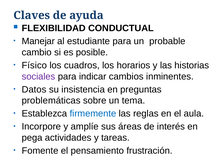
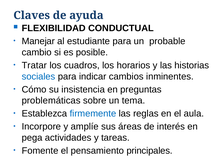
Físico: Físico -> Tratar
sociales colour: purple -> blue
Datos: Datos -> Cómo
frustración: frustración -> principales
